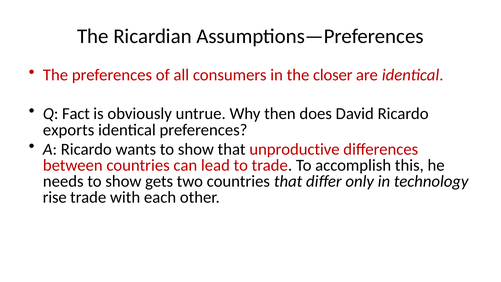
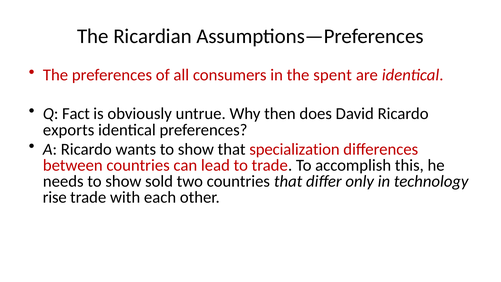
closer: closer -> spent
unproductive: unproductive -> specialization
gets: gets -> sold
